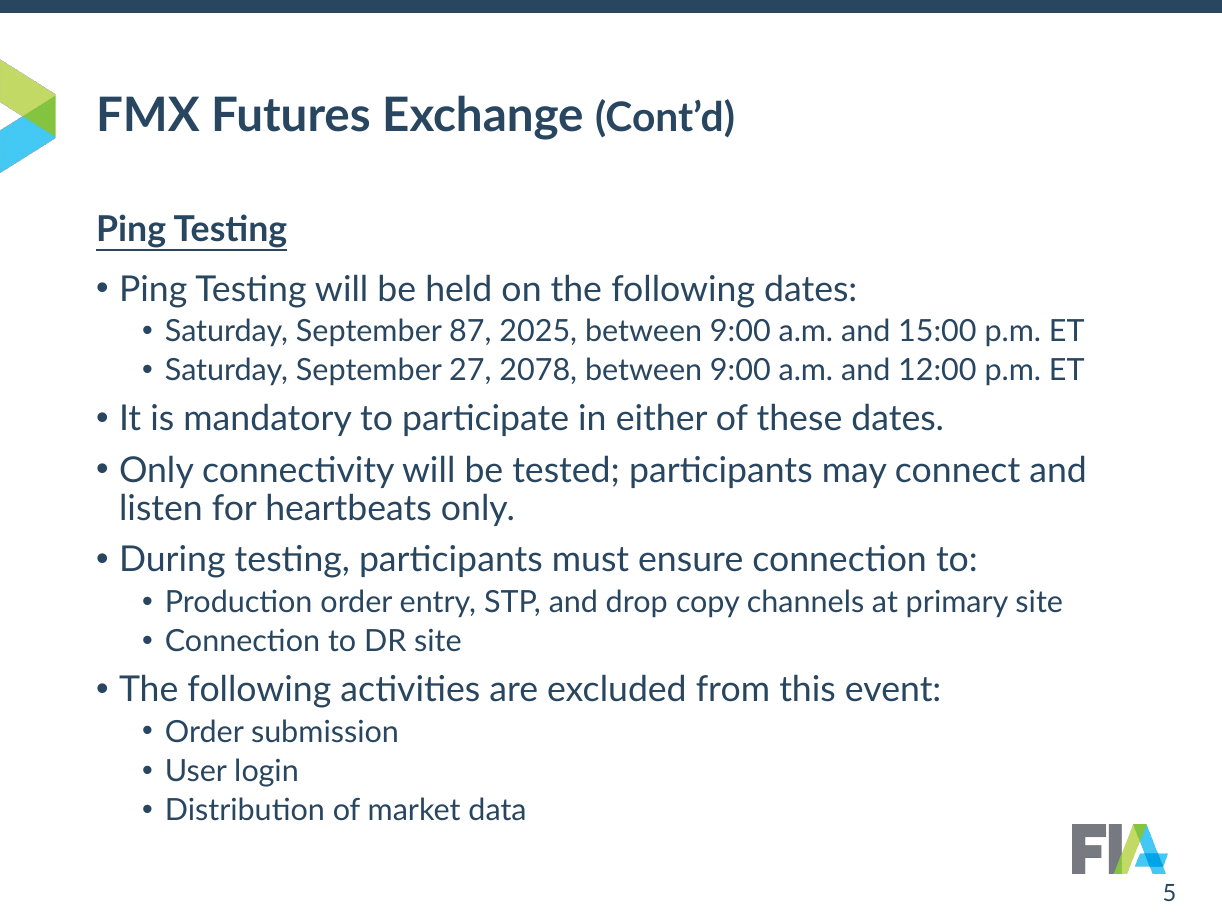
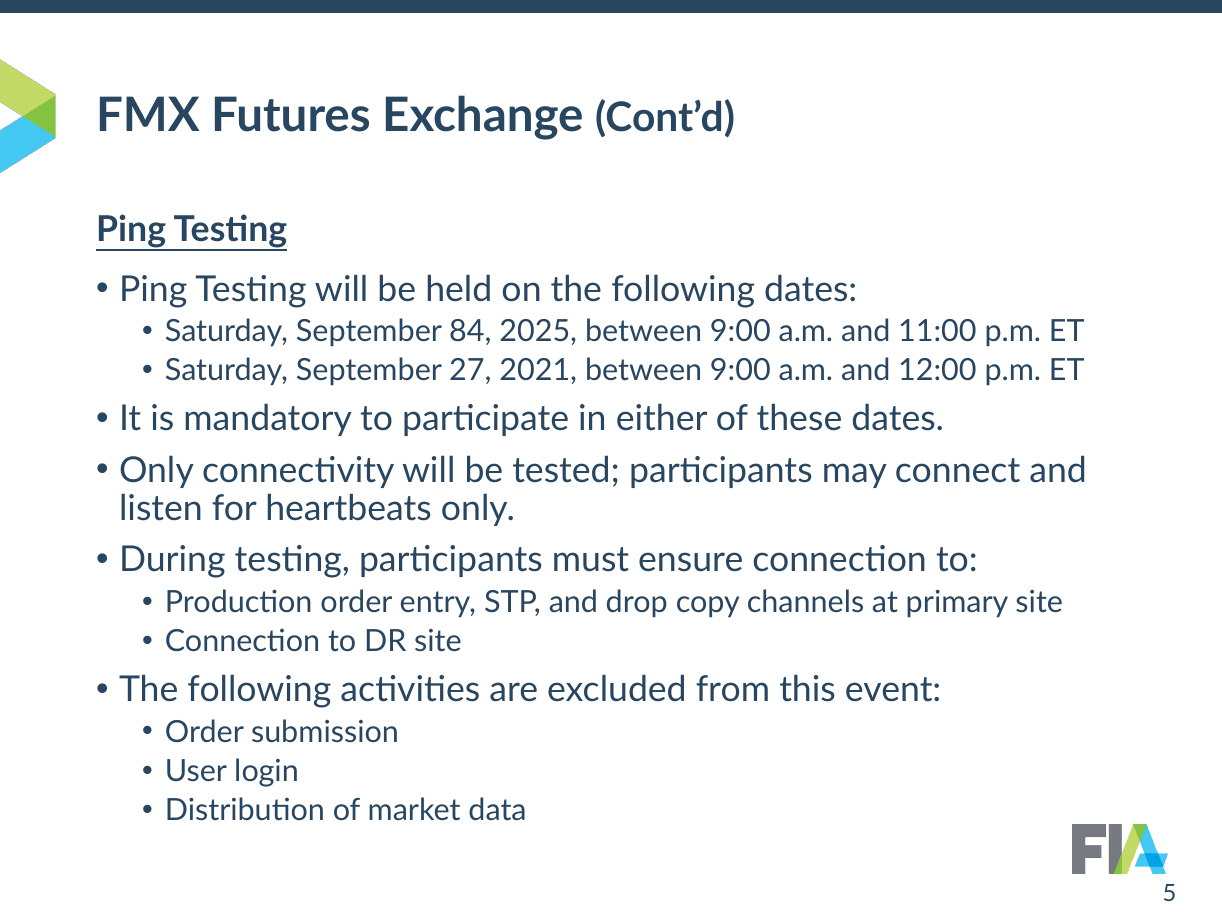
87: 87 -> 84
15:00: 15:00 -> 11:00
2078: 2078 -> 2021
